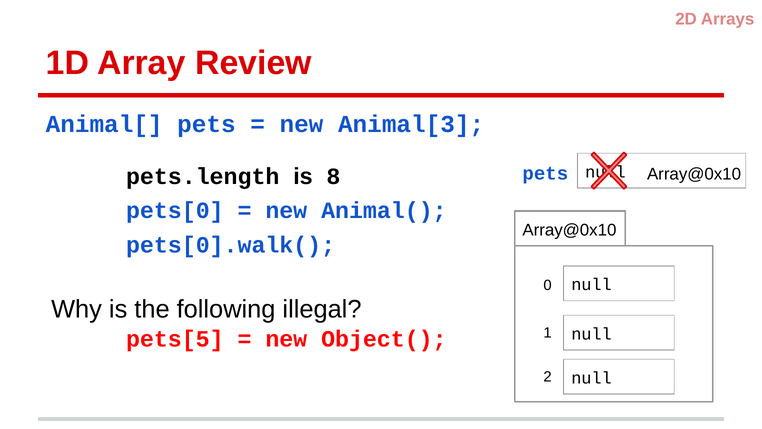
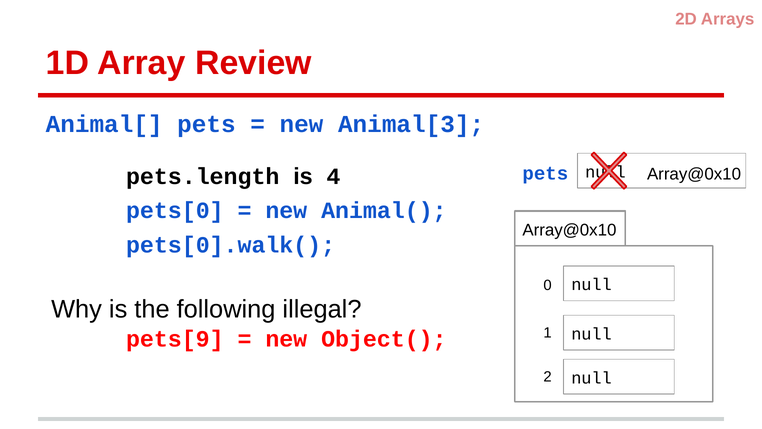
8: 8 -> 4
pets[5: pets[5 -> pets[9
